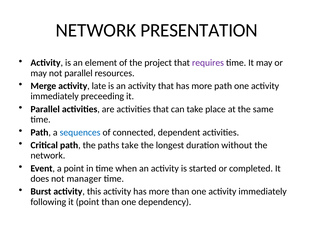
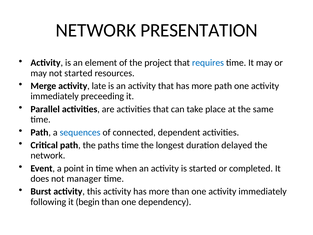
requires colour: purple -> blue
not parallel: parallel -> started
paths take: take -> time
without: without -> delayed
it point: point -> begin
